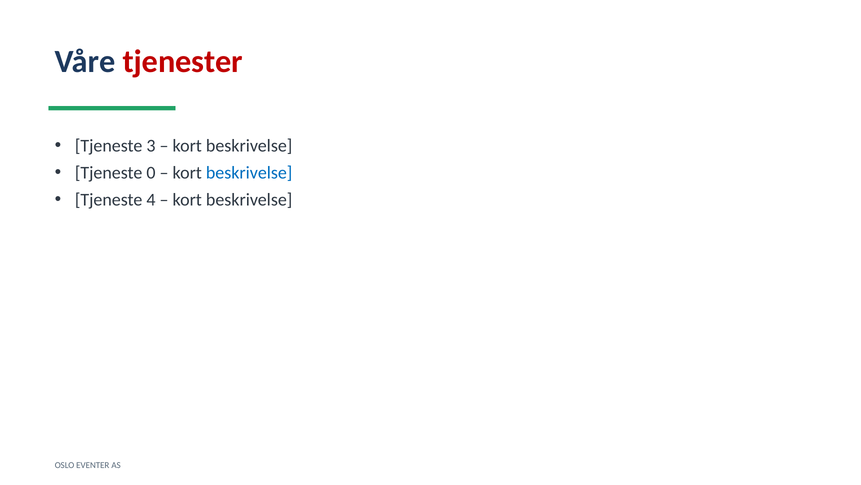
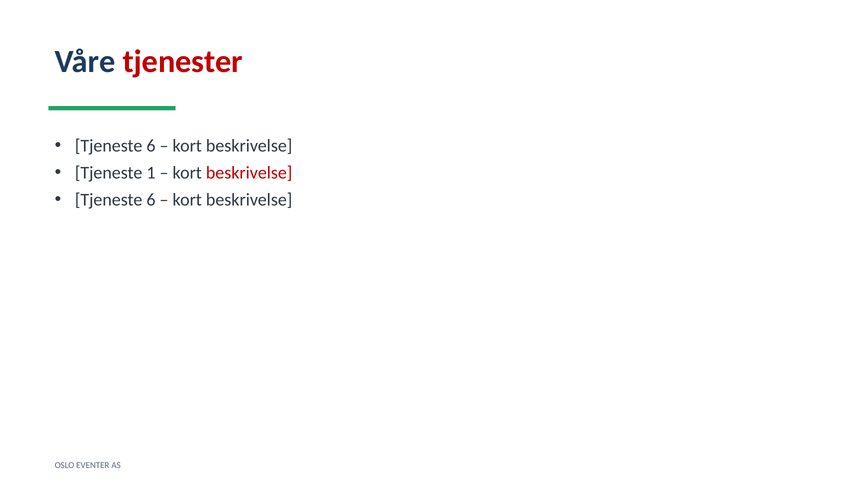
3 at (151, 146): 3 -> 6
0: 0 -> 1
beskrivelse at (249, 173) colour: blue -> red
4 at (151, 200): 4 -> 6
